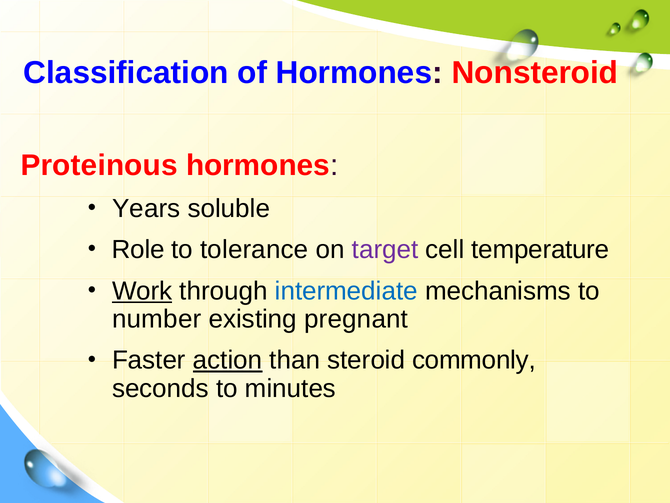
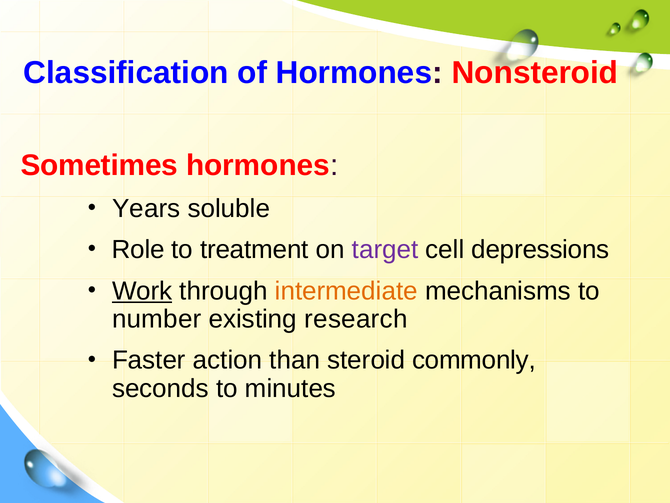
Proteinous: Proteinous -> Sometimes
tolerance: tolerance -> treatment
temperature: temperature -> depressions
intermediate colour: blue -> orange
pregnant: pregnant -> research
action underline: present -> none
